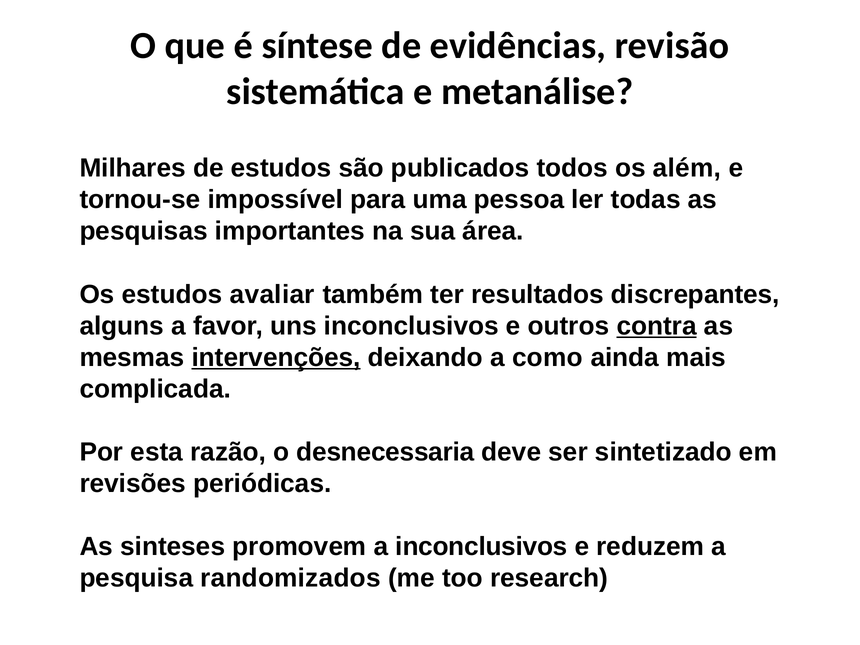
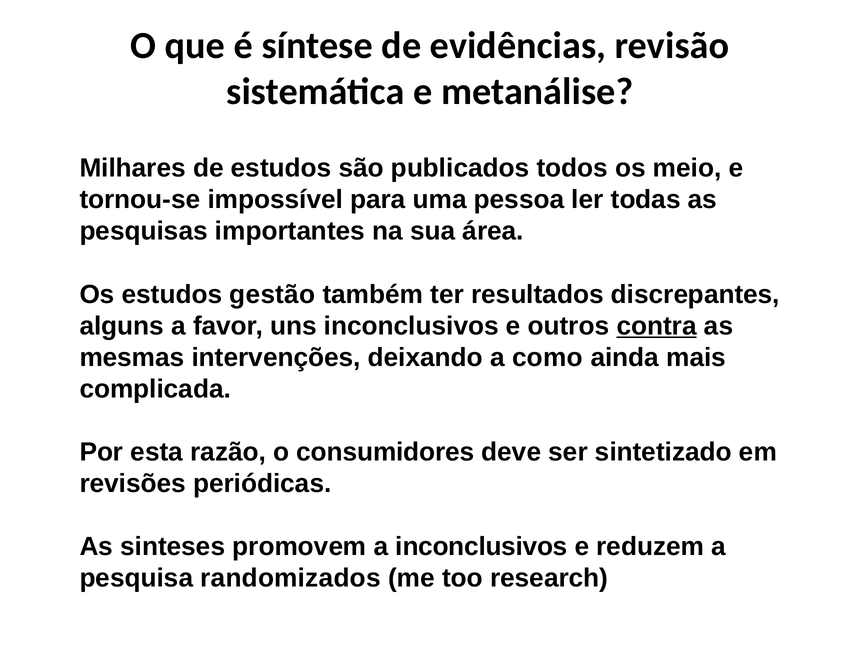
além: além -> meio
avaliar: avaliar -> gestão
intervenções underline: present -> none
desnecessaria: desnecessaria -> consumidores
